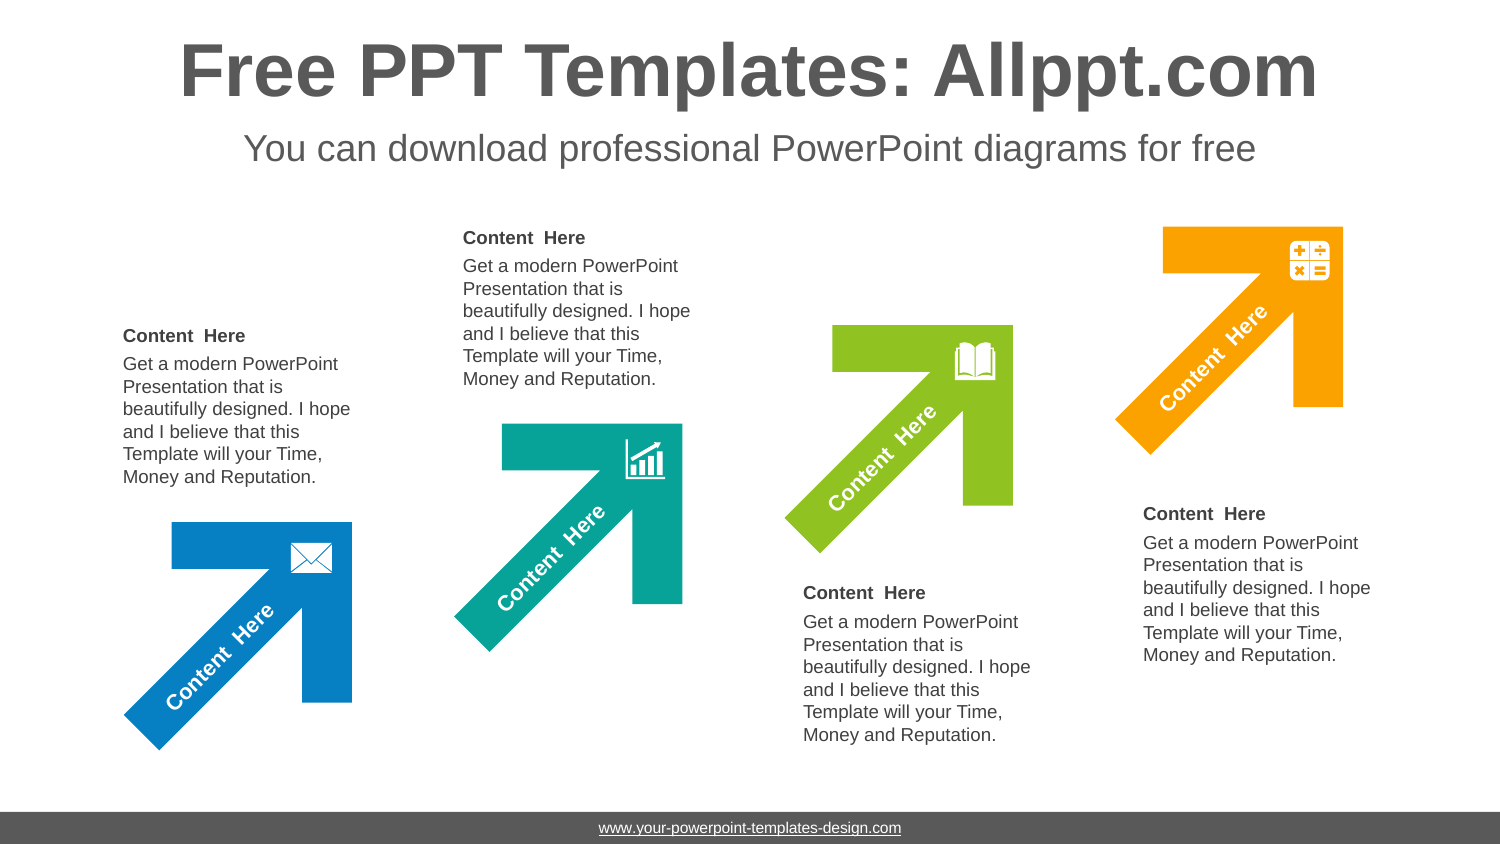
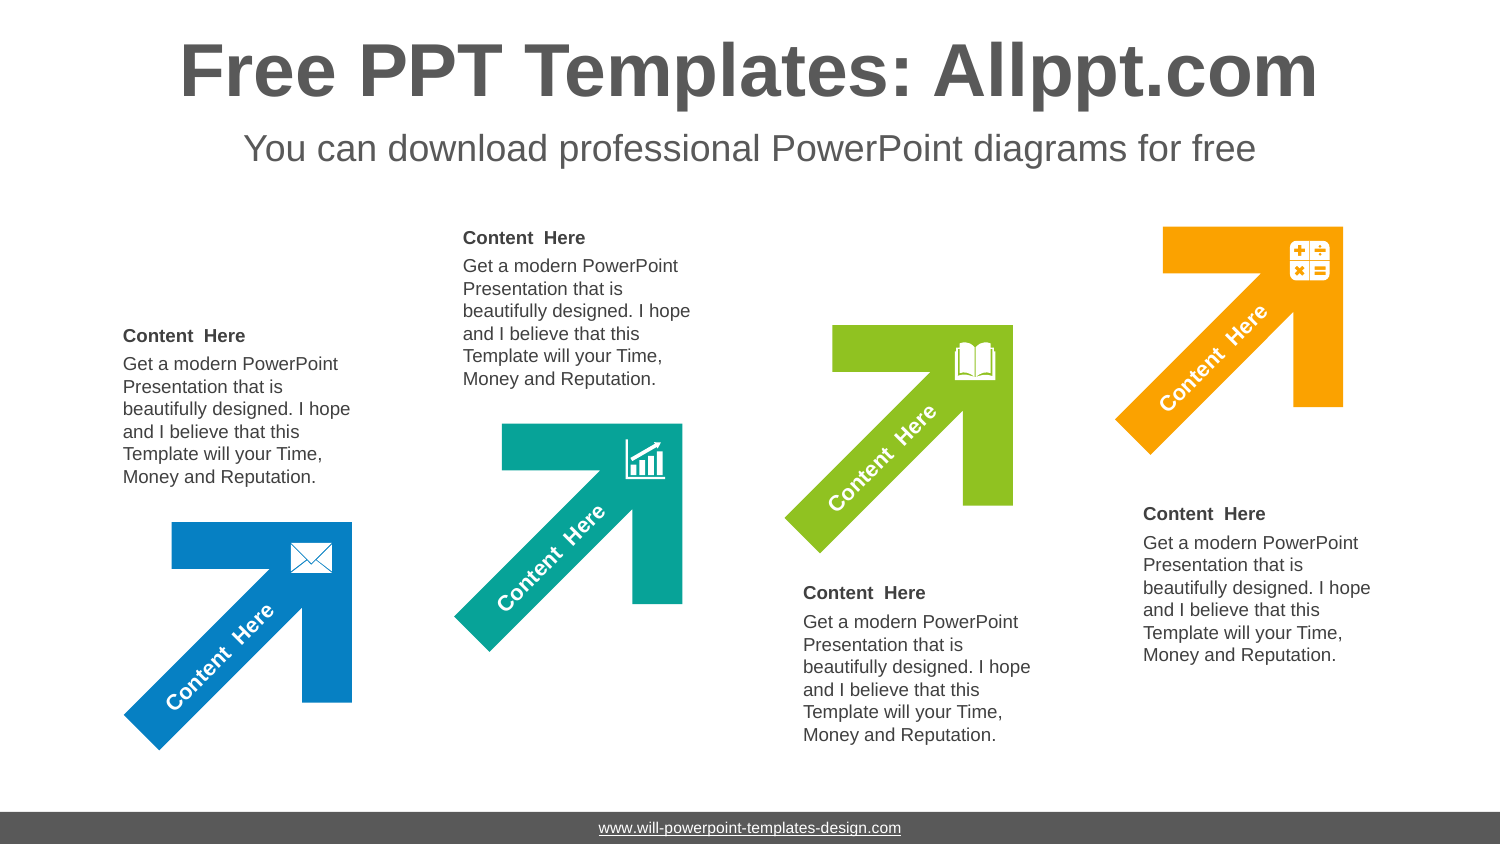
www.your-powerpoint-templates-design.com: www.your-powerpoint-templates-design.com -> www.will-powerpoint-templates-design.com
